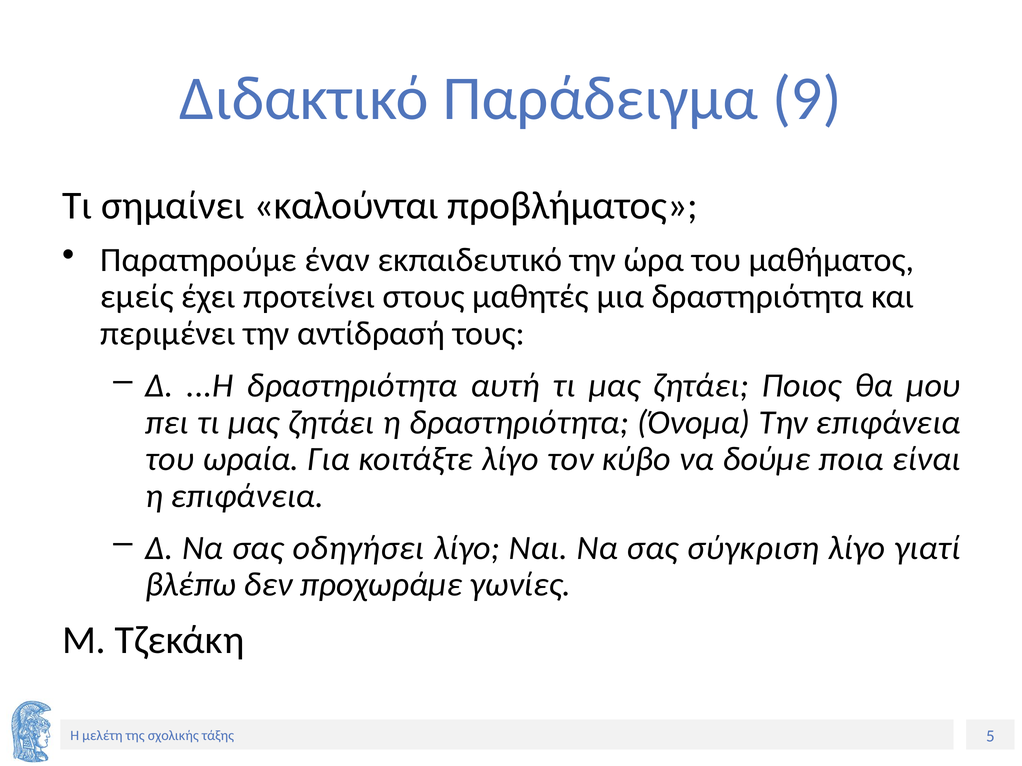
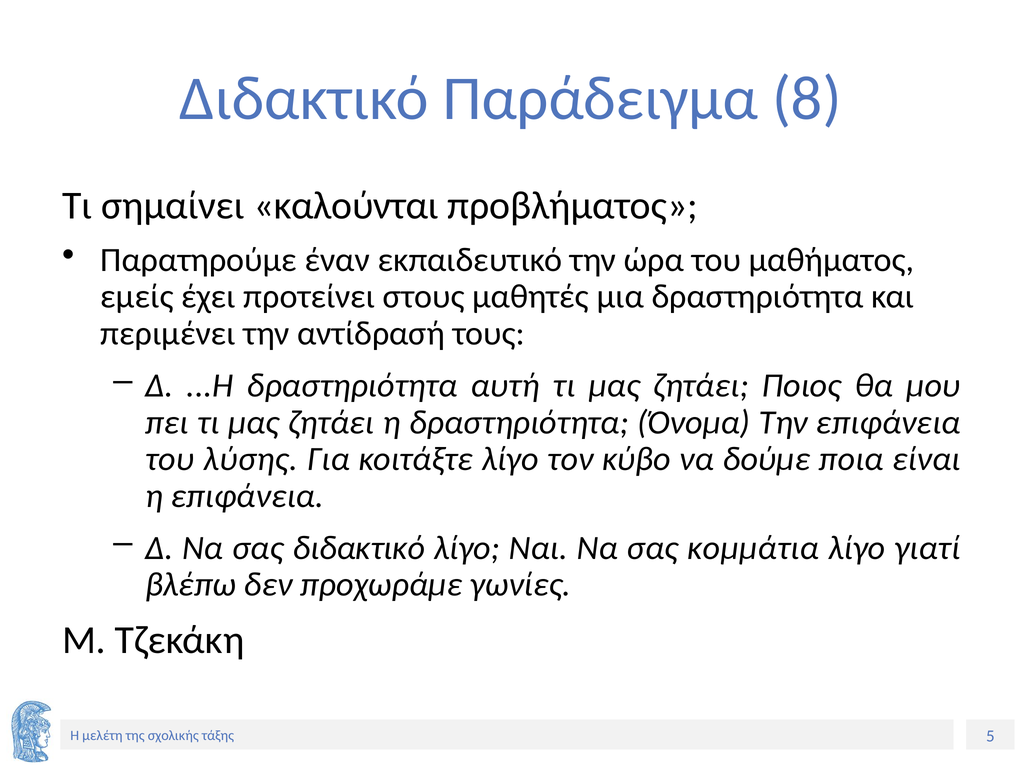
9: 9 -> 8
ωραία: ωραία -> λύσης
σας οδηγήσει: οδηγήσει -> διδακτικό
σύγκριση: σύγκριση -> κομμάτια
